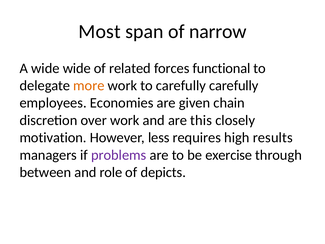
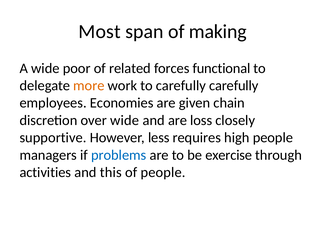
narrow: narrow -> making
wide wide: wide -> poor
over work: work -> wide
this: this -> loss
motivation: motivation -> supportive
high results: results -> people
problems colour: purple -> blue
between: between -> activities
role: role -> this
of depicts: depicts -> people
